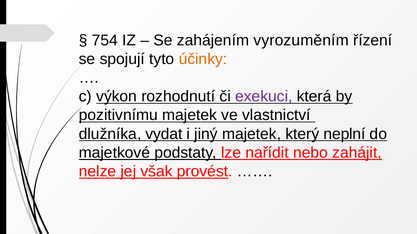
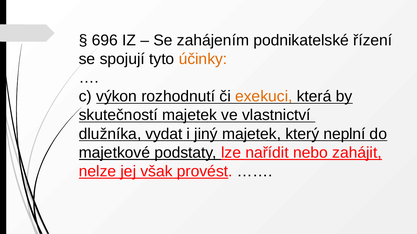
754: 754 -> 696
vyrozuměním: vyrozuměním -> podnikatelské
exekuci colour: purple -> orange
pozitivnímu: pozitivnímu -> skutečností
